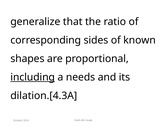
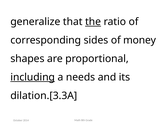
the underline: none -> present
known: known -> money
dilation.[4.3A: dilation.[4.3A -> dilation.[3.3A
